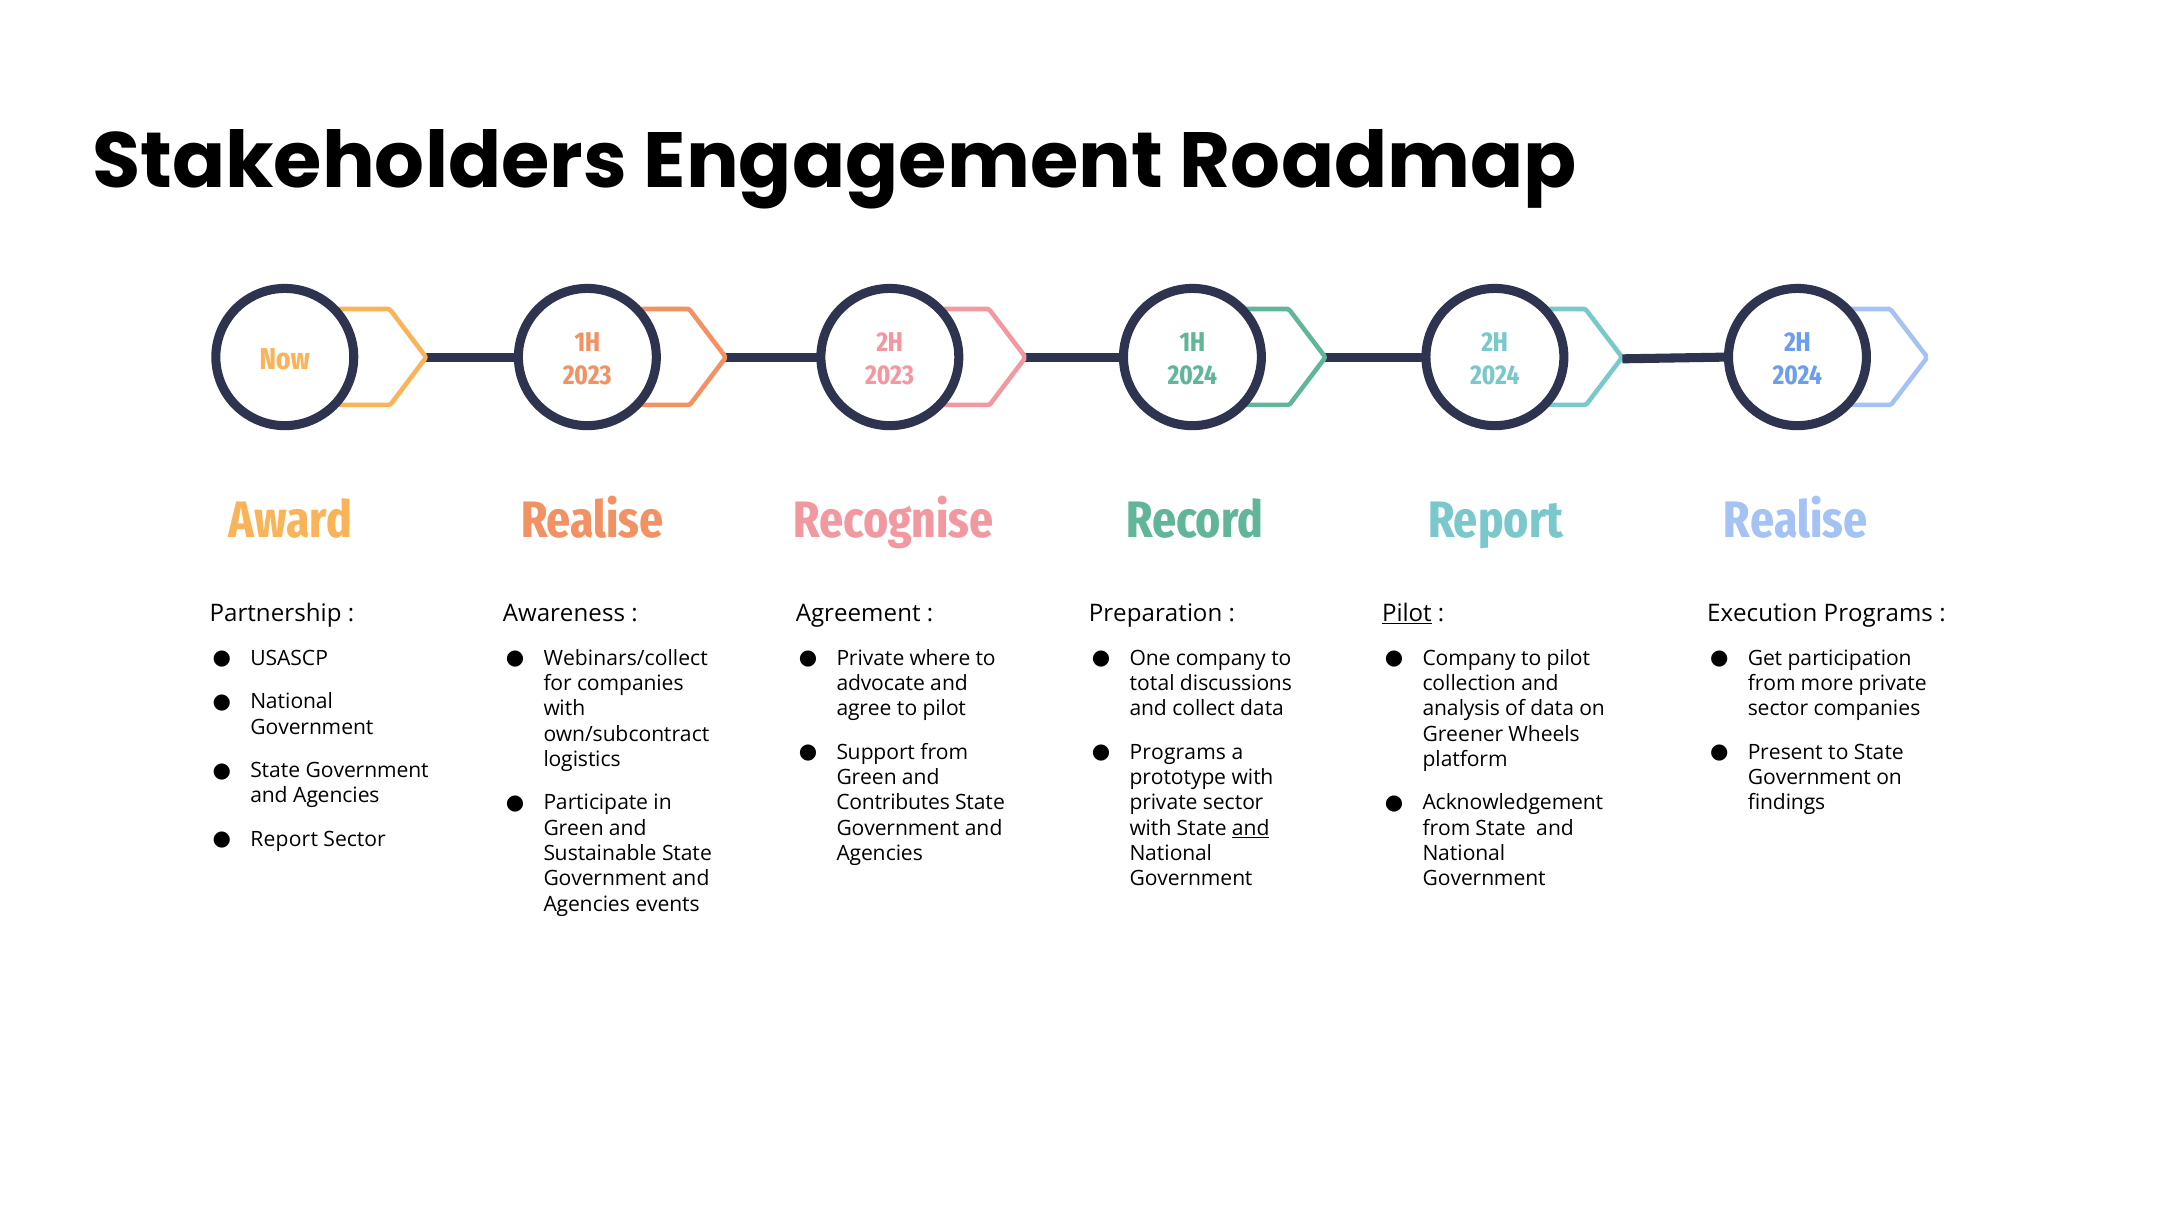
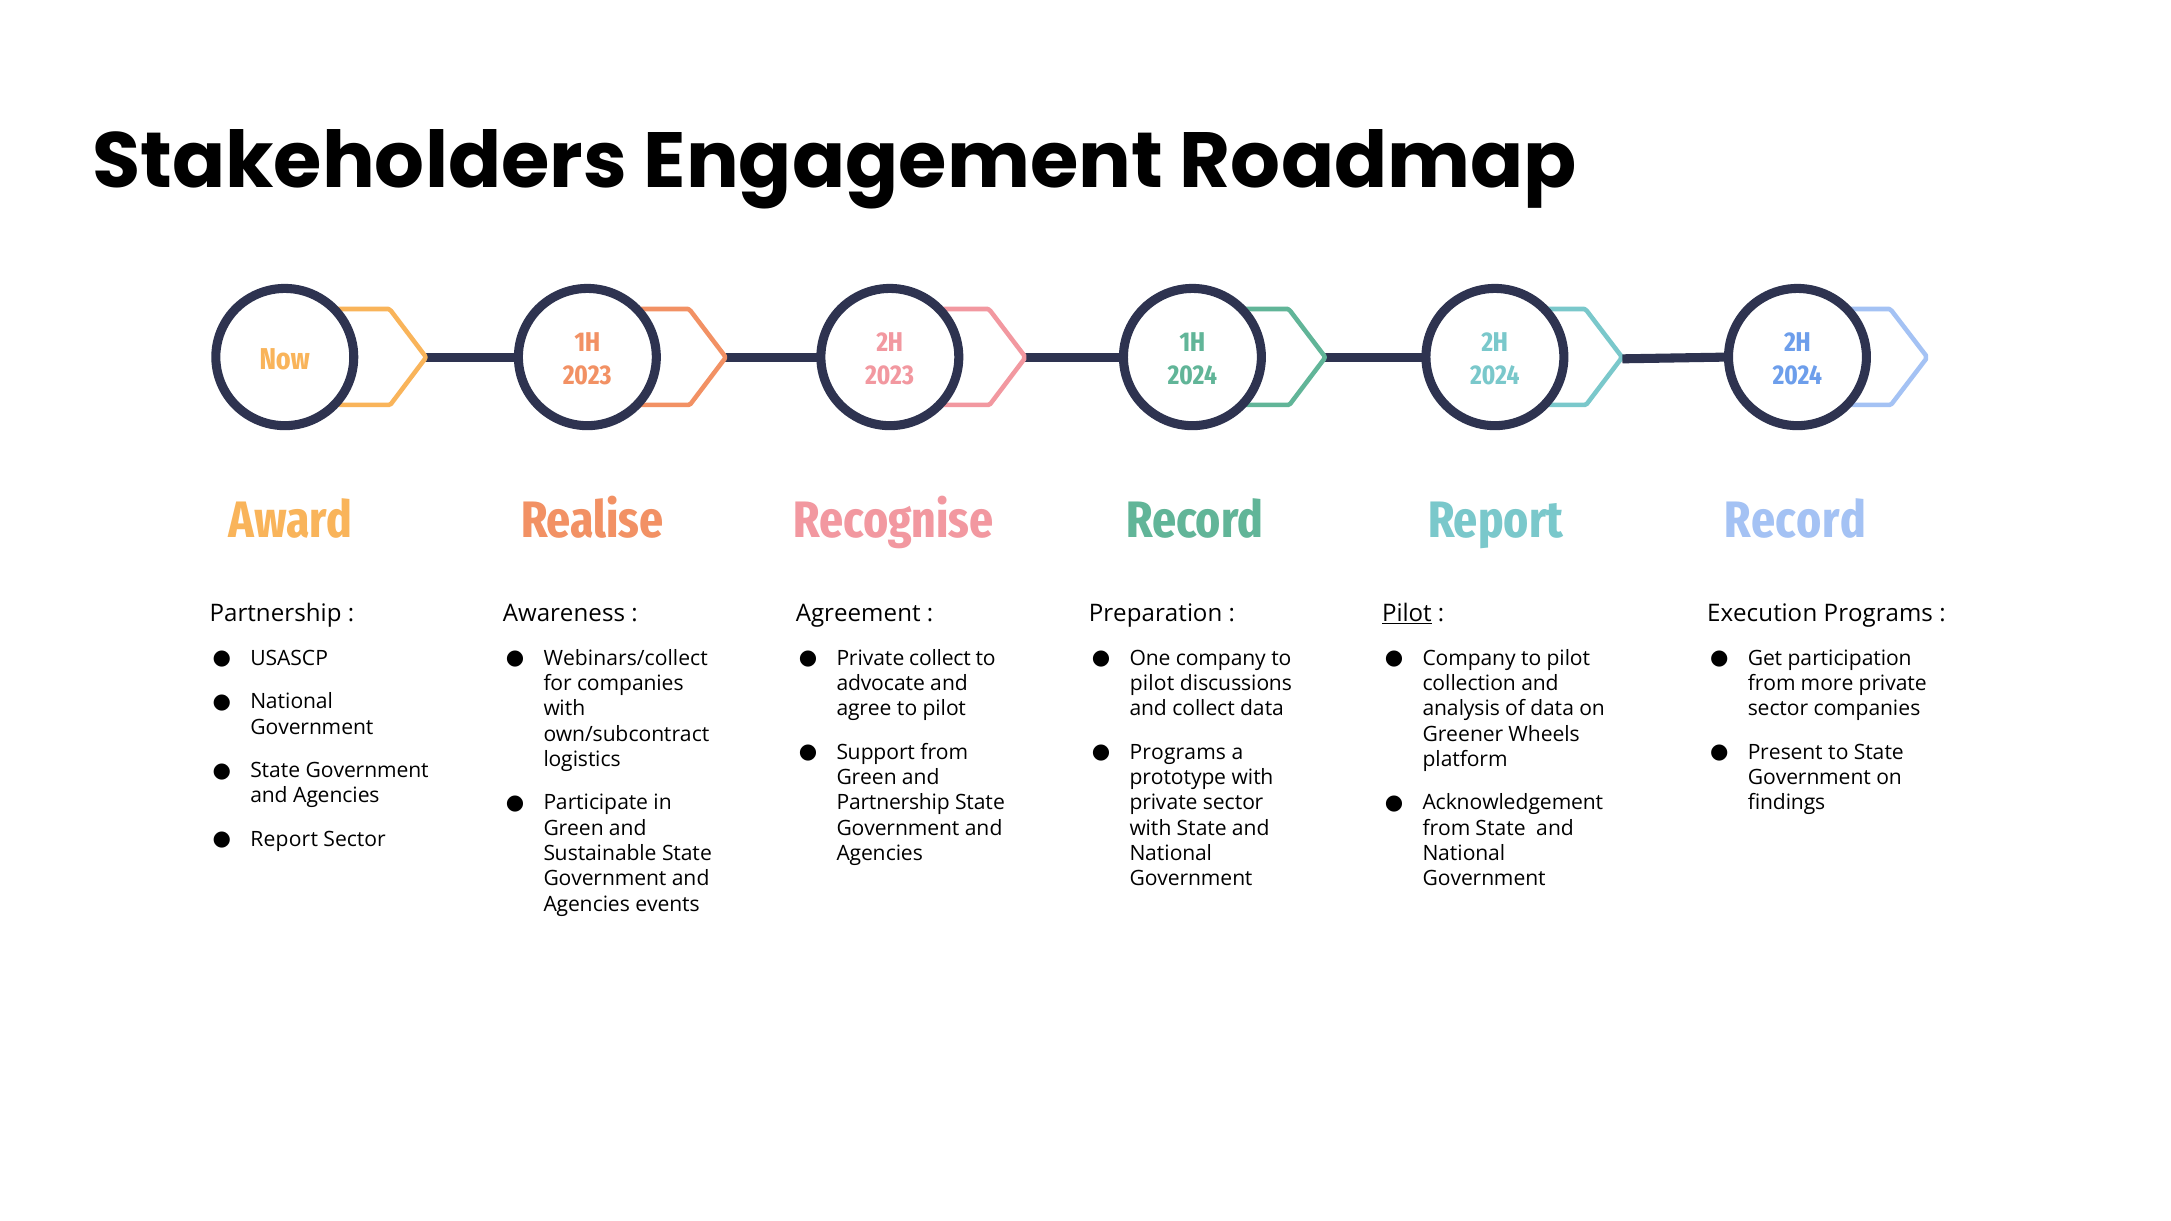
Realise at (1795, 521): Realise -> Record
Private where: where -> collect
total at (1152, 684): total -> pilot
Contributes at (893, 803): Contributes -> Partnership
and at (1251, 828) underline: present -> none
